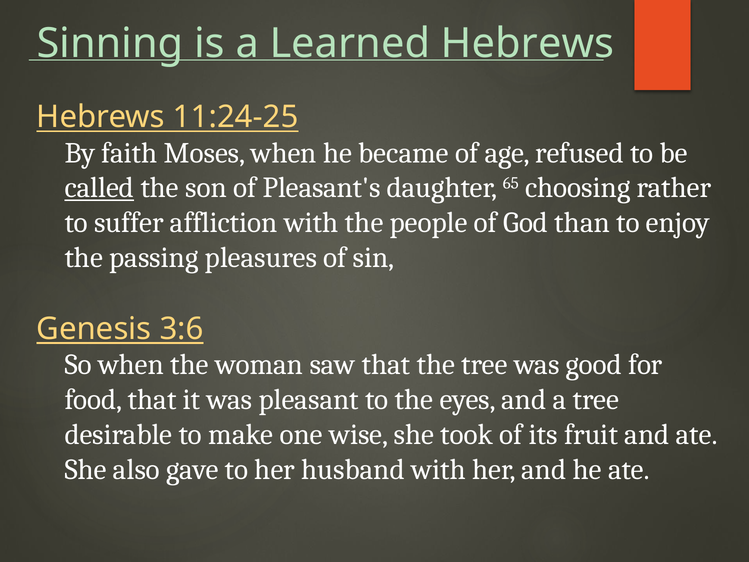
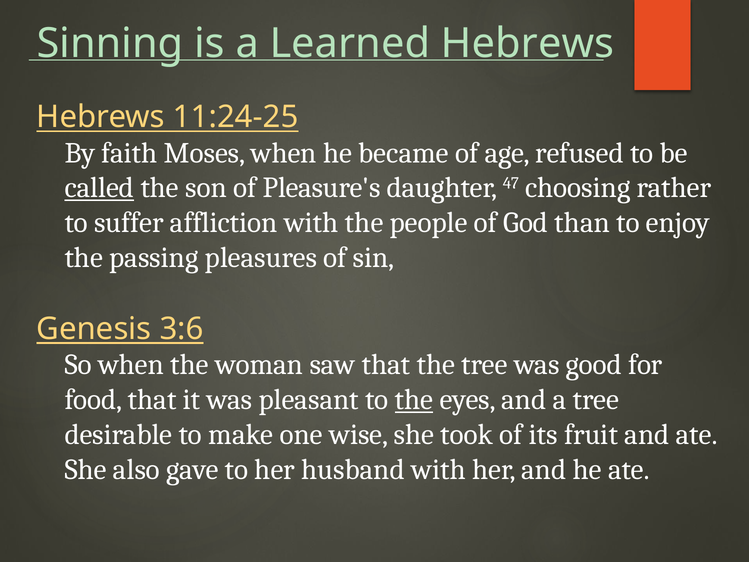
Pleasant's: Pleasant's -> Pleasure's
65: 65 -> 47
the at (414, 400) underline: none -> present
